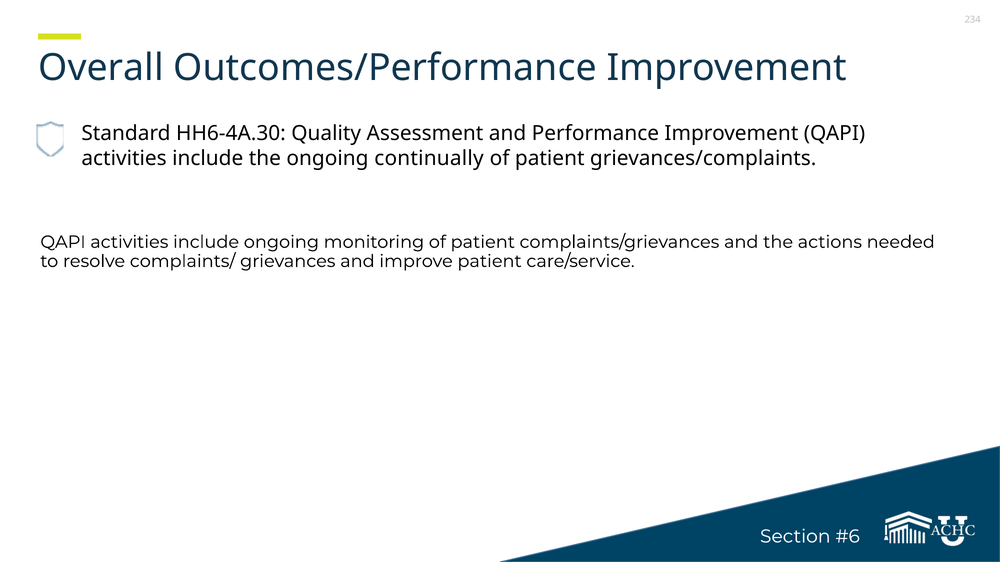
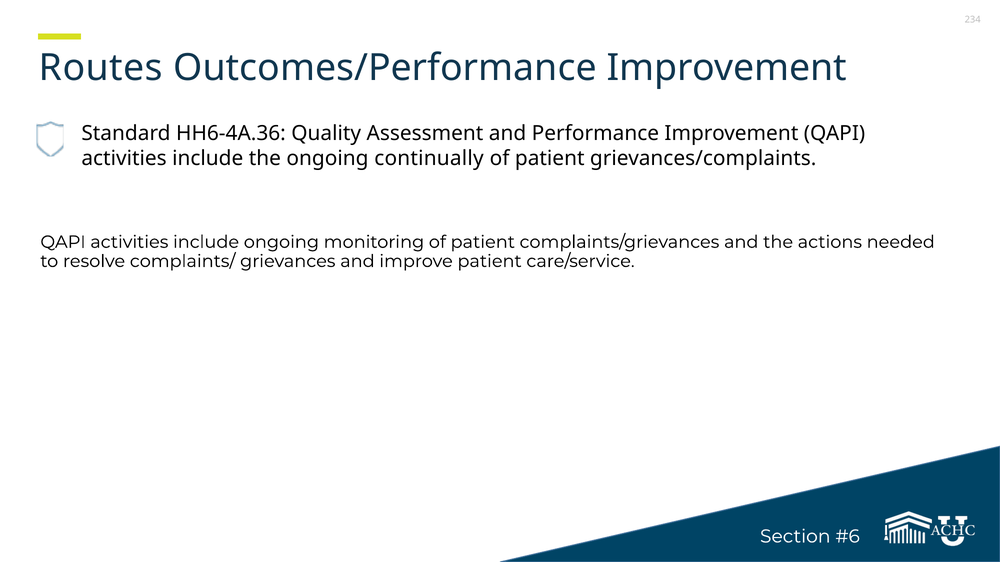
Overall: Overall -> Routes
HH6-4A.30: HH6-4A.30 -> HH6-4A.36
